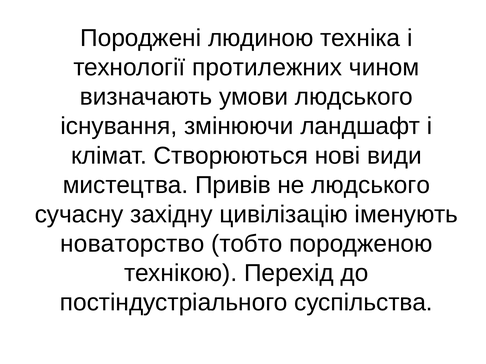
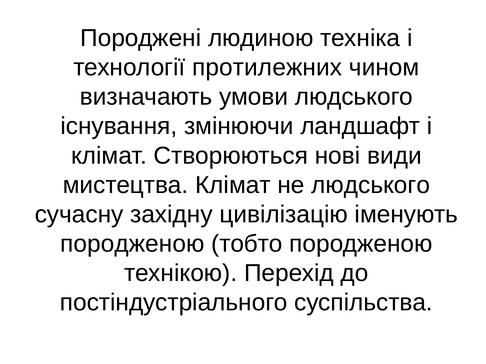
мистецтва Привів: Привів -> Клімат
новаторство at (132, 244): новаторство -> породженою
